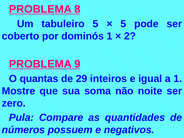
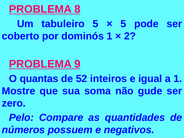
29: 29 -> 52
noite: noite -> gude
Pula: Pula -> Pelo
